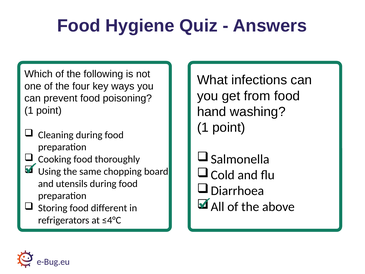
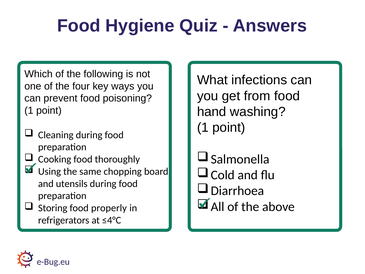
different: different -> properly
